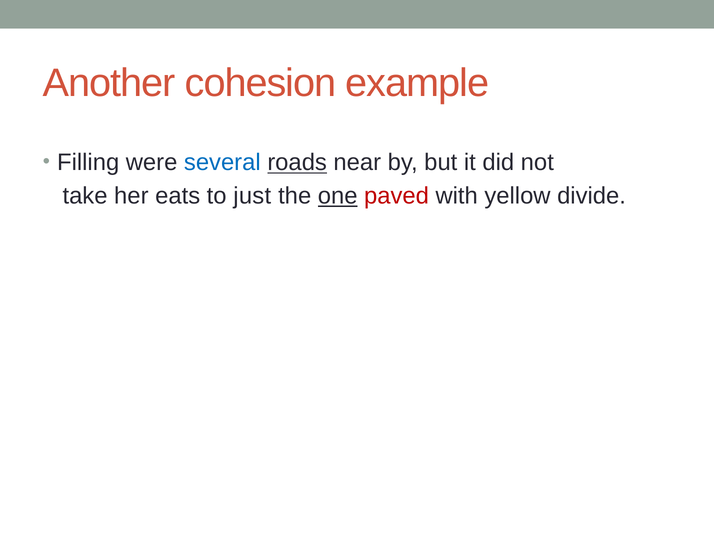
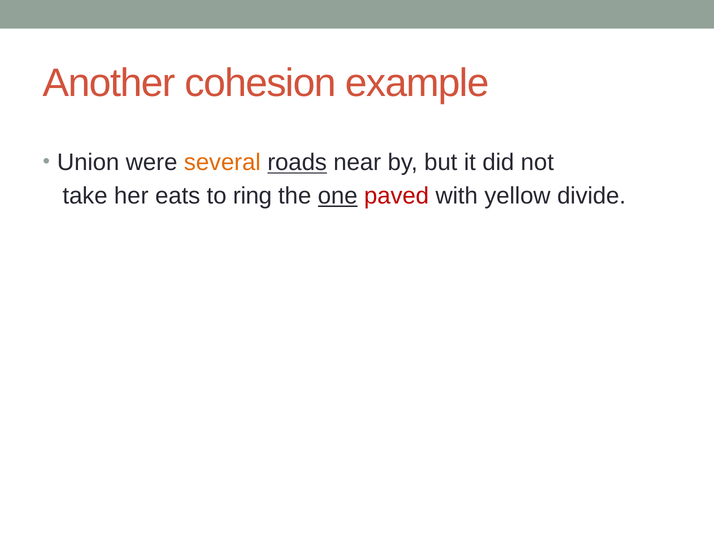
Filling: Filling -> Union
several colour: blue -> orange
just: just -> ring
